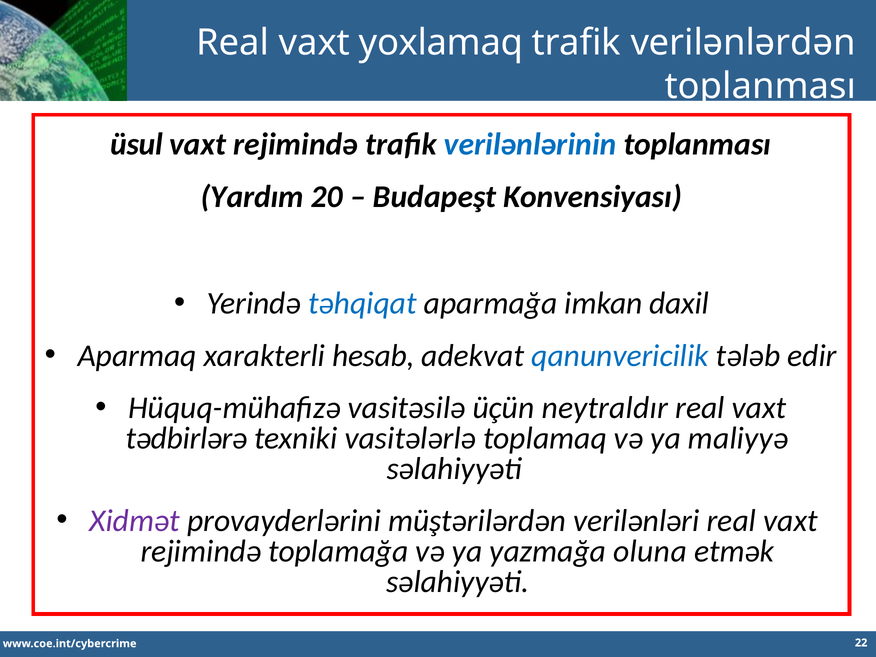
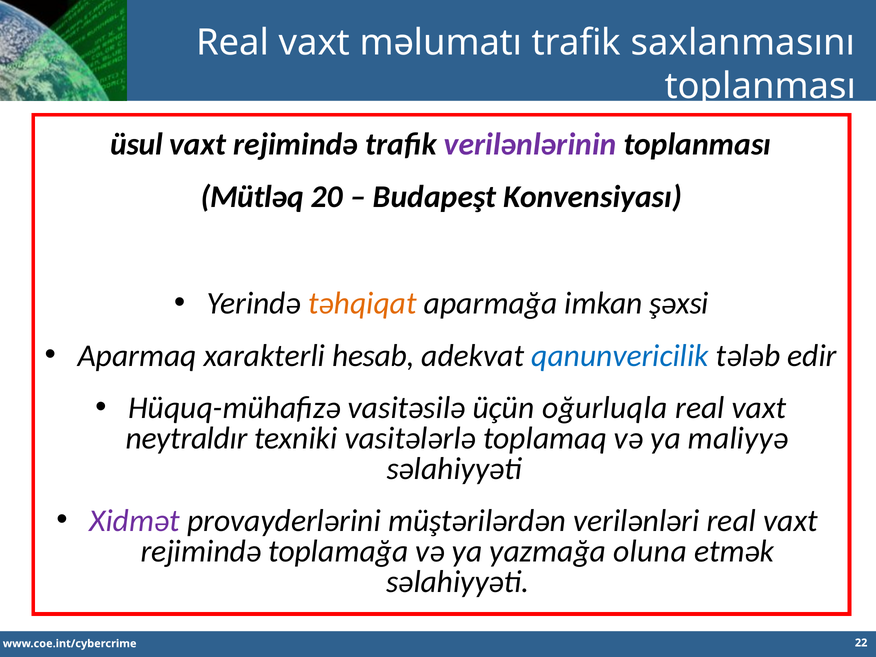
yoxlamaq: yoxlamaq -> məlumatı
verilənlərdən: verilənlərdən -> saxlanmasını
verilənlərinin colour: blue -> purple
Yardım: Yardım -> Mütləq
təhqiqat colour: blue -> orange
daxil: daxil -> şəxsi
neytraldır: neytraldır -> oğurluqla
tədbirlərə: tədbirlərə -> neytraldır
